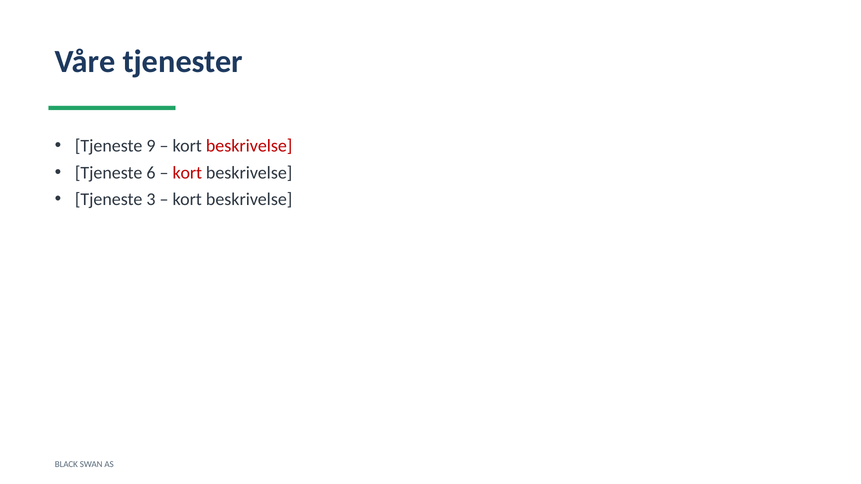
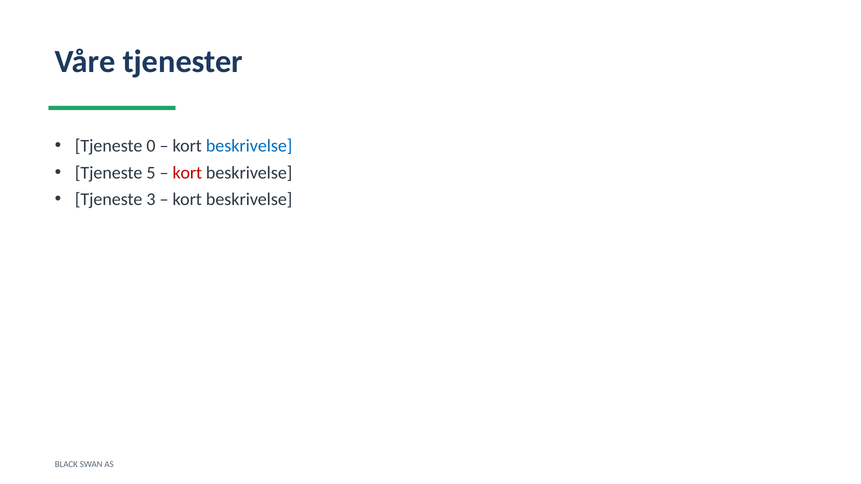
9: 9 -> 0
beskrivelse at (249, 146) colour: red -> blue
6: 6 -> 5
